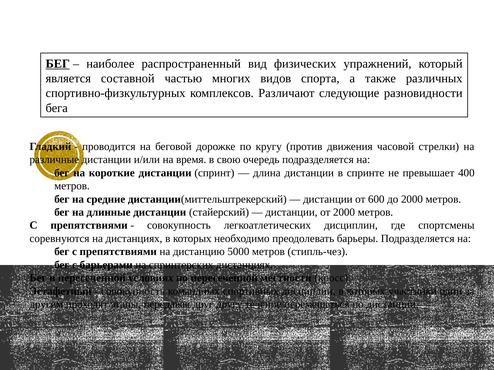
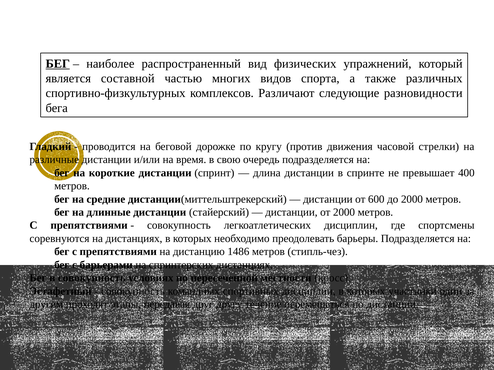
5000: 5000 -> 1486
в пересеченной: пересеченной -> совокупность
